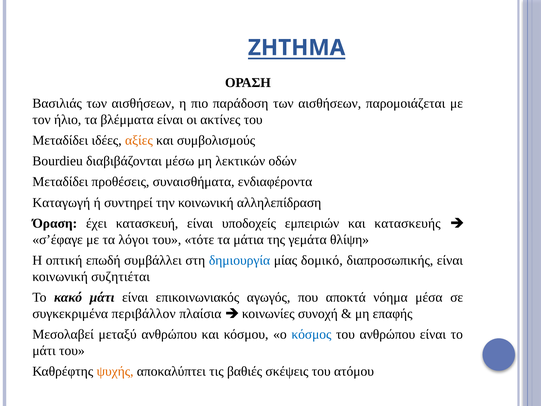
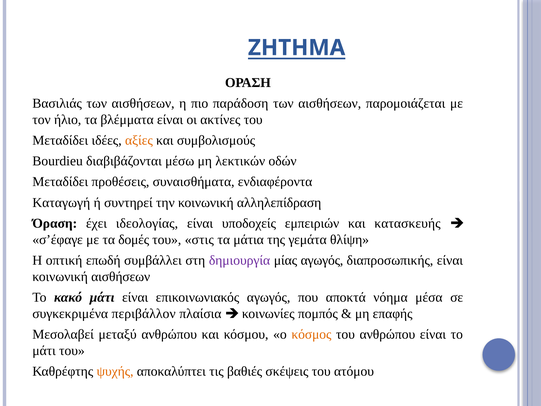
κατασκευή: κατασκευή -> ιδεολογίας
λόγοι: λόγοι -> δομές
τότε: τότε -> στις
δημιουργία colour: blue -> purple
μίας δομικό: δομικό -> αγωγός
κοινωνική συζητιέται: συζητιέται -> αισθήσεων
συνοχή: συνοχή -> πομπός
κόσμος colour: blue -> orange
